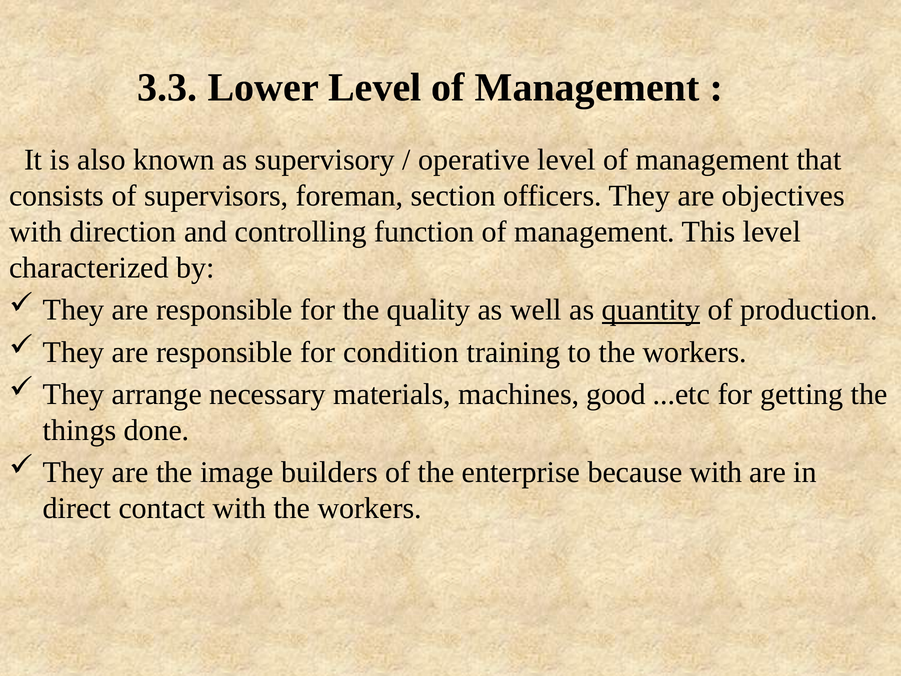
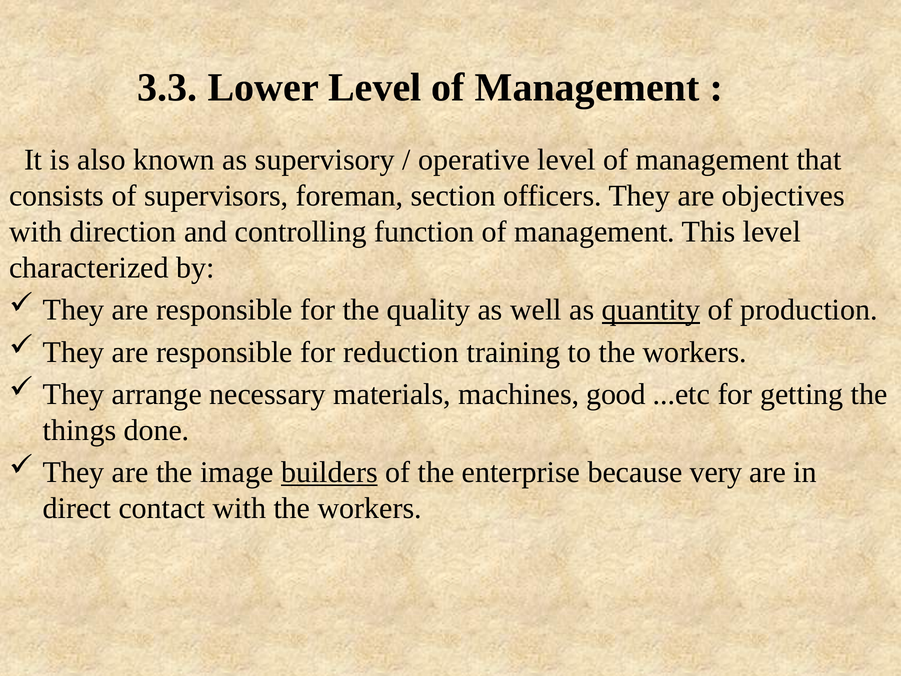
condition: condition -> reduction
builders underline: none -> present
because with: with -> very
